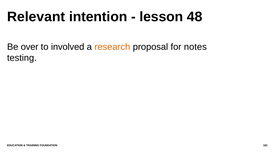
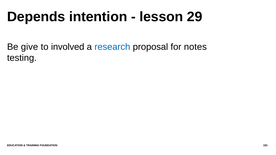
Relevant: Relevant -> Depends
48: 48 -> 29
over: over -> give
research colour: orange -> blue
